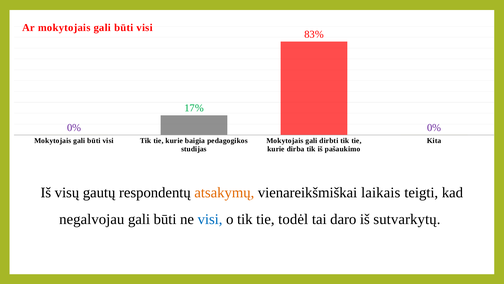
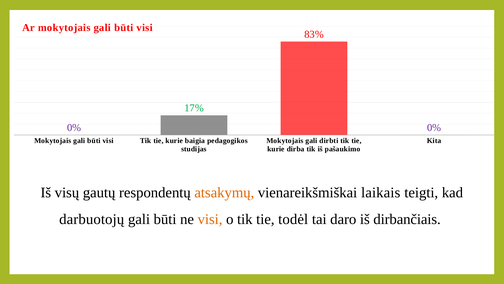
negalvojau: negalvojau -> darbuotojų
visi at (210, 219) colour: blue -> orange
sutvarkytų: sutvarkytų -> dirbančiais
